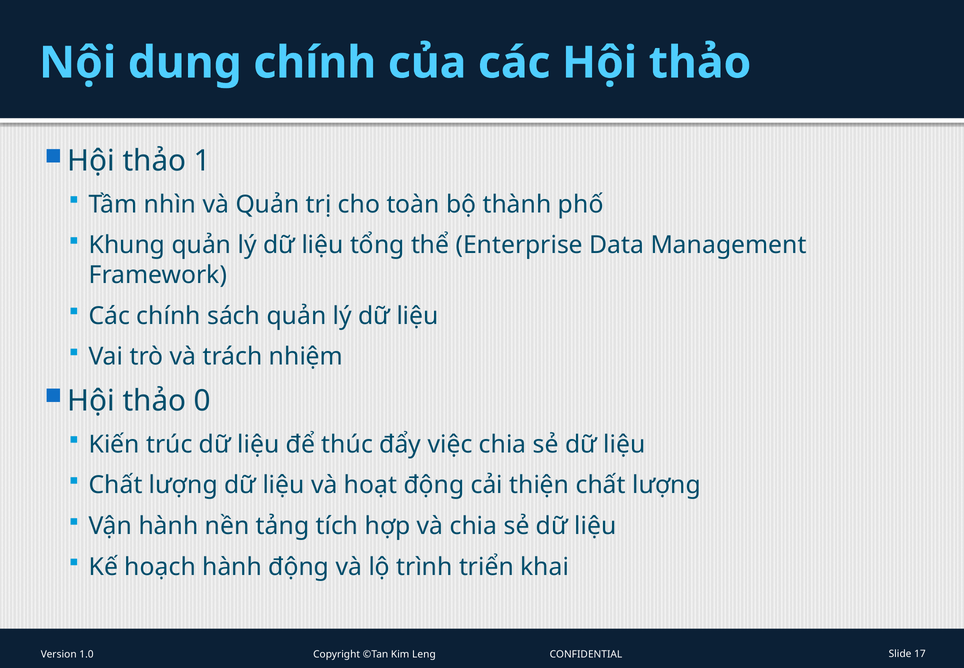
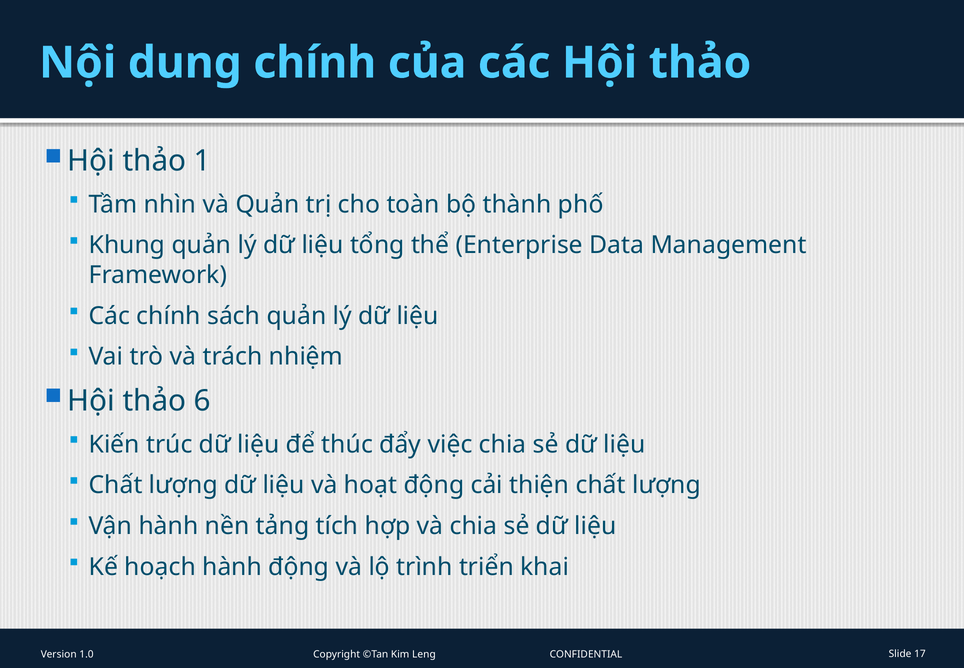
0: 0 -> 6
